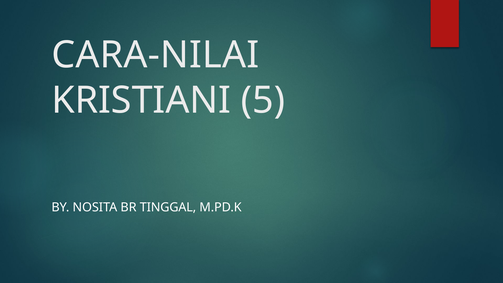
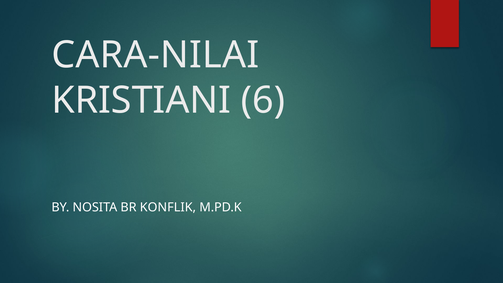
5: 5 -> 6
TINGGAL: TINGGAL -> KONFLIK
